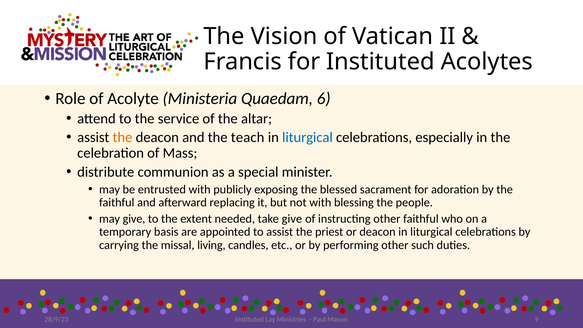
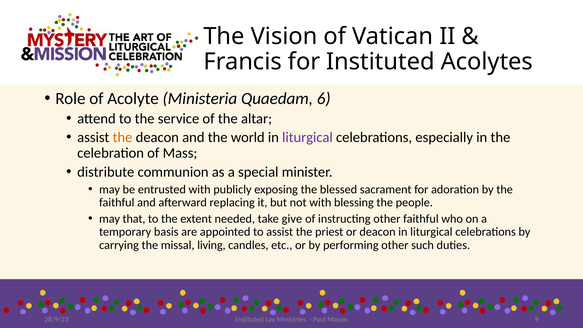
teach: teach -> world
liturgical at (307, 137) colour: blue -> purple
may give: give -> that
